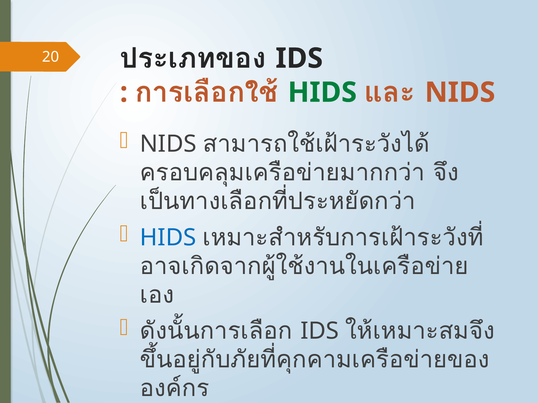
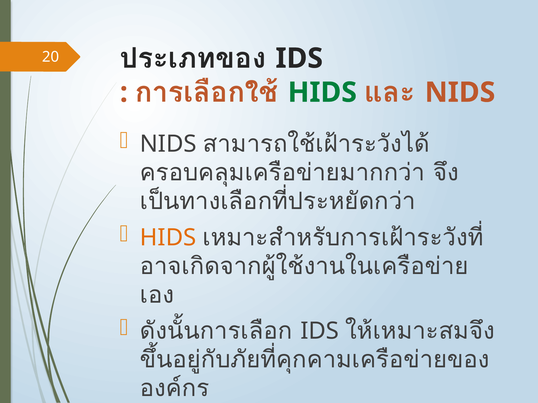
HIDS at (168, 238) colour: blue -> orange
